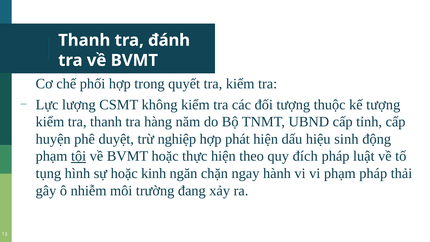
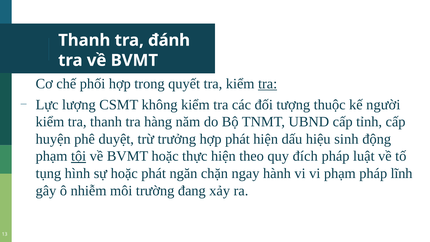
tra at (268, 84) underline: none -> present
kế tượng: tượng -> người
nghiệp: nghiệp -> trưởng
hoặc kinh: kinh -> phát
thải: thải -> lĩnh
